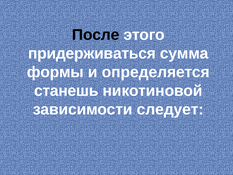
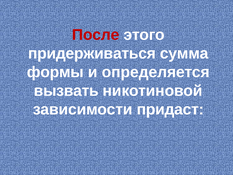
После colour: black -> red
станешь: станешь -> вызвать
следует: следует -> придаст
